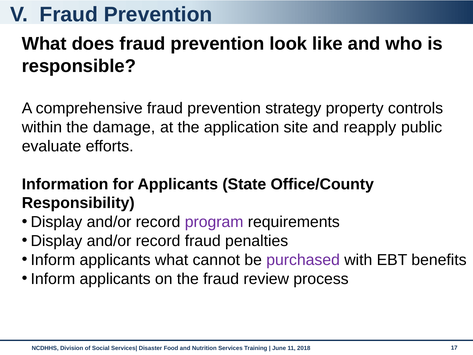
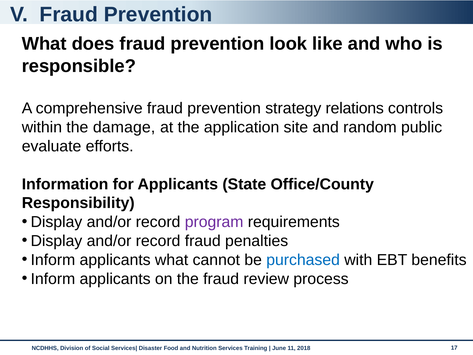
property: property -> relations
reapply: reapply -> random
purchased colour: purple -> blue
